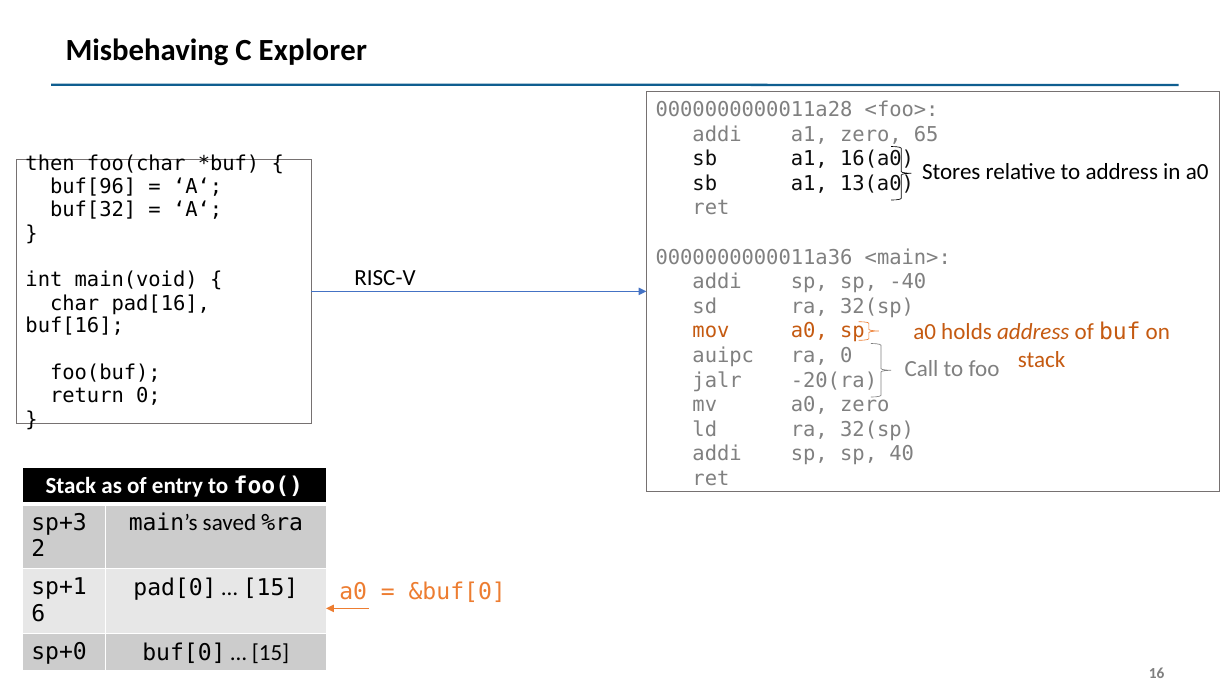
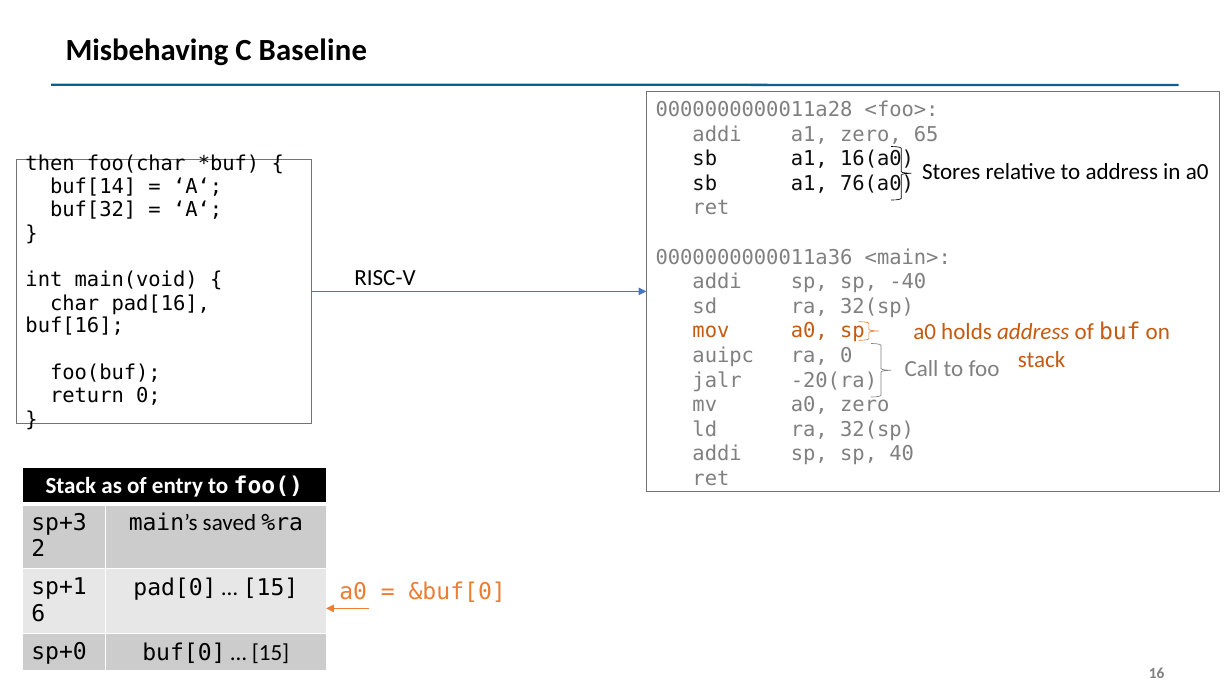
Explorer: Explorer -> Baseline
13(a0: 13(a0 -> 76(a0
buf[96: buf[96 -> buf[14
